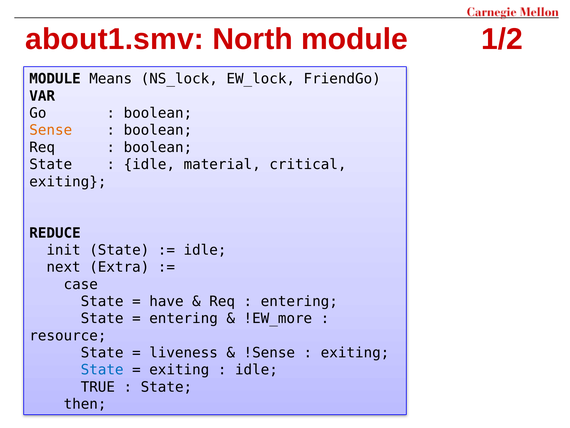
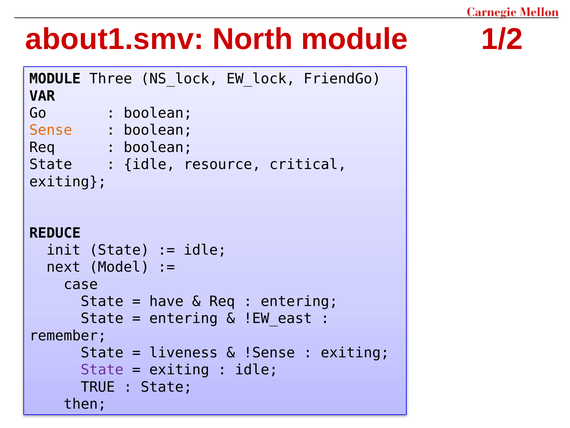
Means: Means -> Three
material: material -> resource
Extra: Extra -> Model
!EW_more: !EW_more -> !EW_east
resource: resource -> remember
State at (102, 370) colour: blue -> purple
